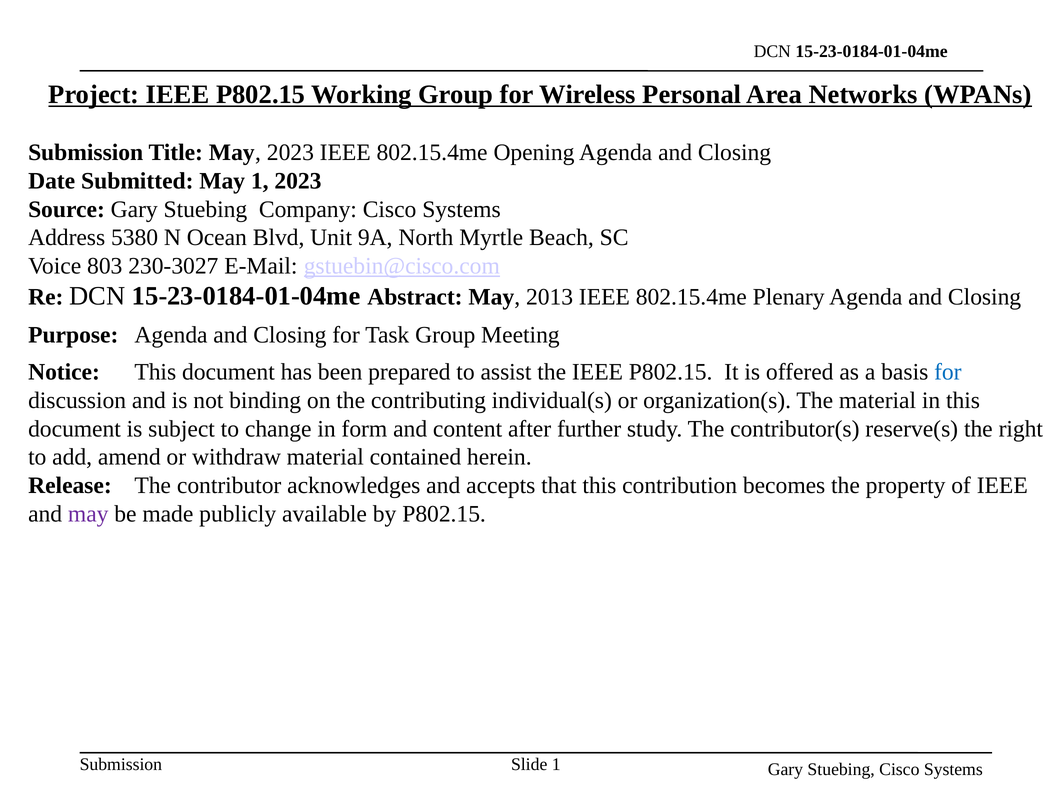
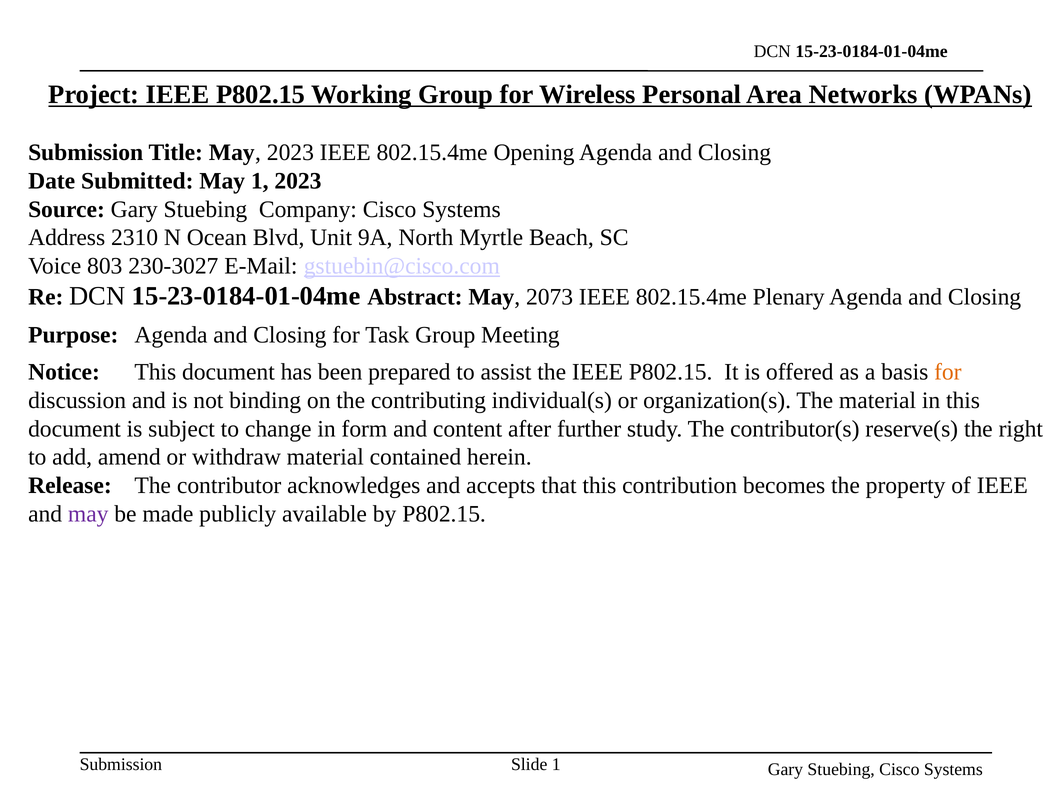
5380: 5380 -> 2310
2013: 2013 -> 2073
for at (948, 372) colour: blue -> orange
